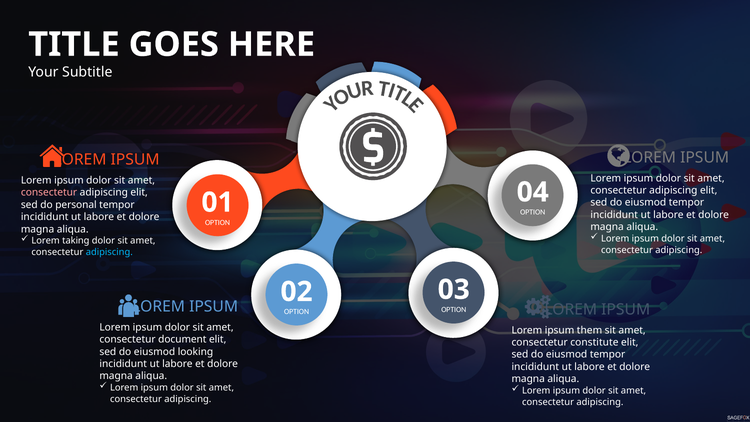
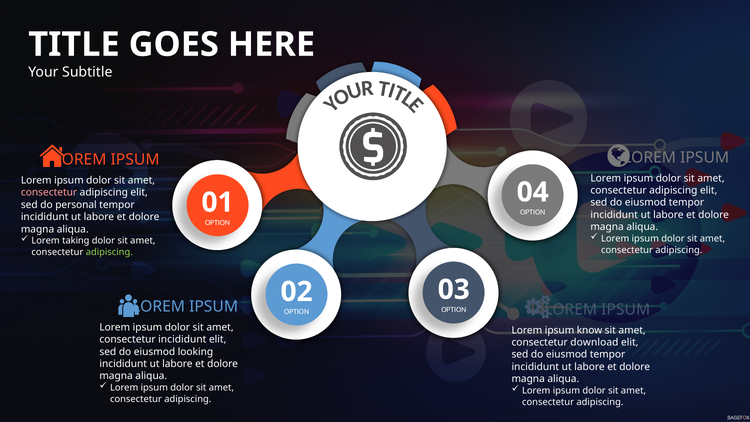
adipiscing at (109, 252) colour: light blue -> light green
them: them -> know
consectetur document: document -> incididunt
constitute: constitute -> download
